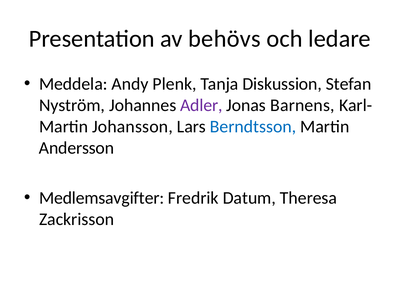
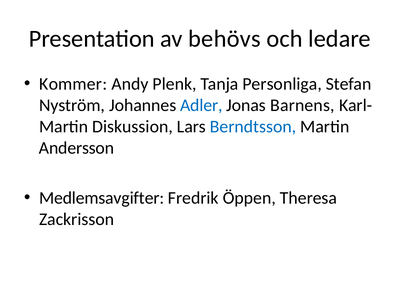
Meddela: Meddela -> Kommer
Diskussion: Diskussion -> Personliga
Adler colour: purple -> blue
Johansson: Johansson -> Diskussion
Datum: Datum -> Öppen
